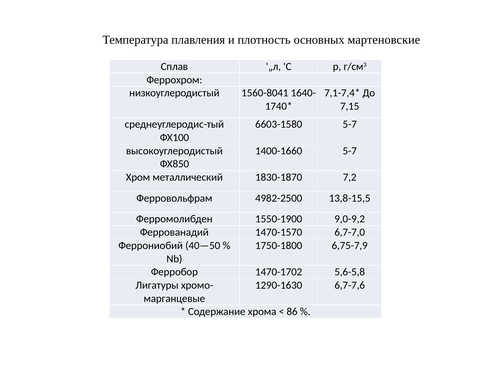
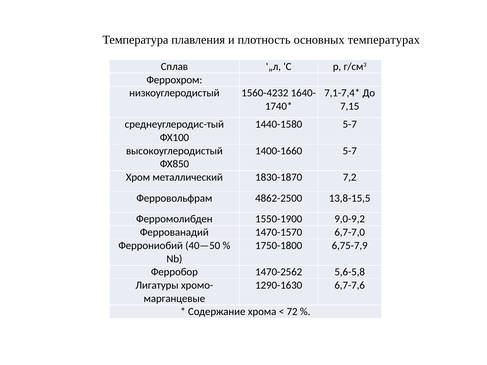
мартеновские: мартеновские -> температурах
1560-8041: 1560-8041 -> 1560-4232
6603-1580: 6603-1580 -> 1440-1580
4982-2500: 4982-2500 -> 4862-2500
1470-1702: 1470-1702 -> 1470-2562
86: 86 -> 72
